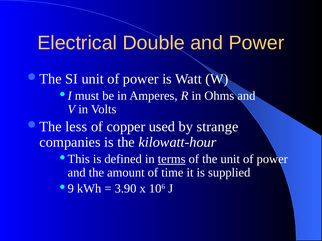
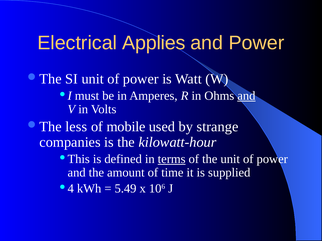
Double: Double -> Applies
and at (246, 96) underline: none -> present
copper: copper -> mobile
9: 9 -> 4
3.90: 3.90 -> 5.49
